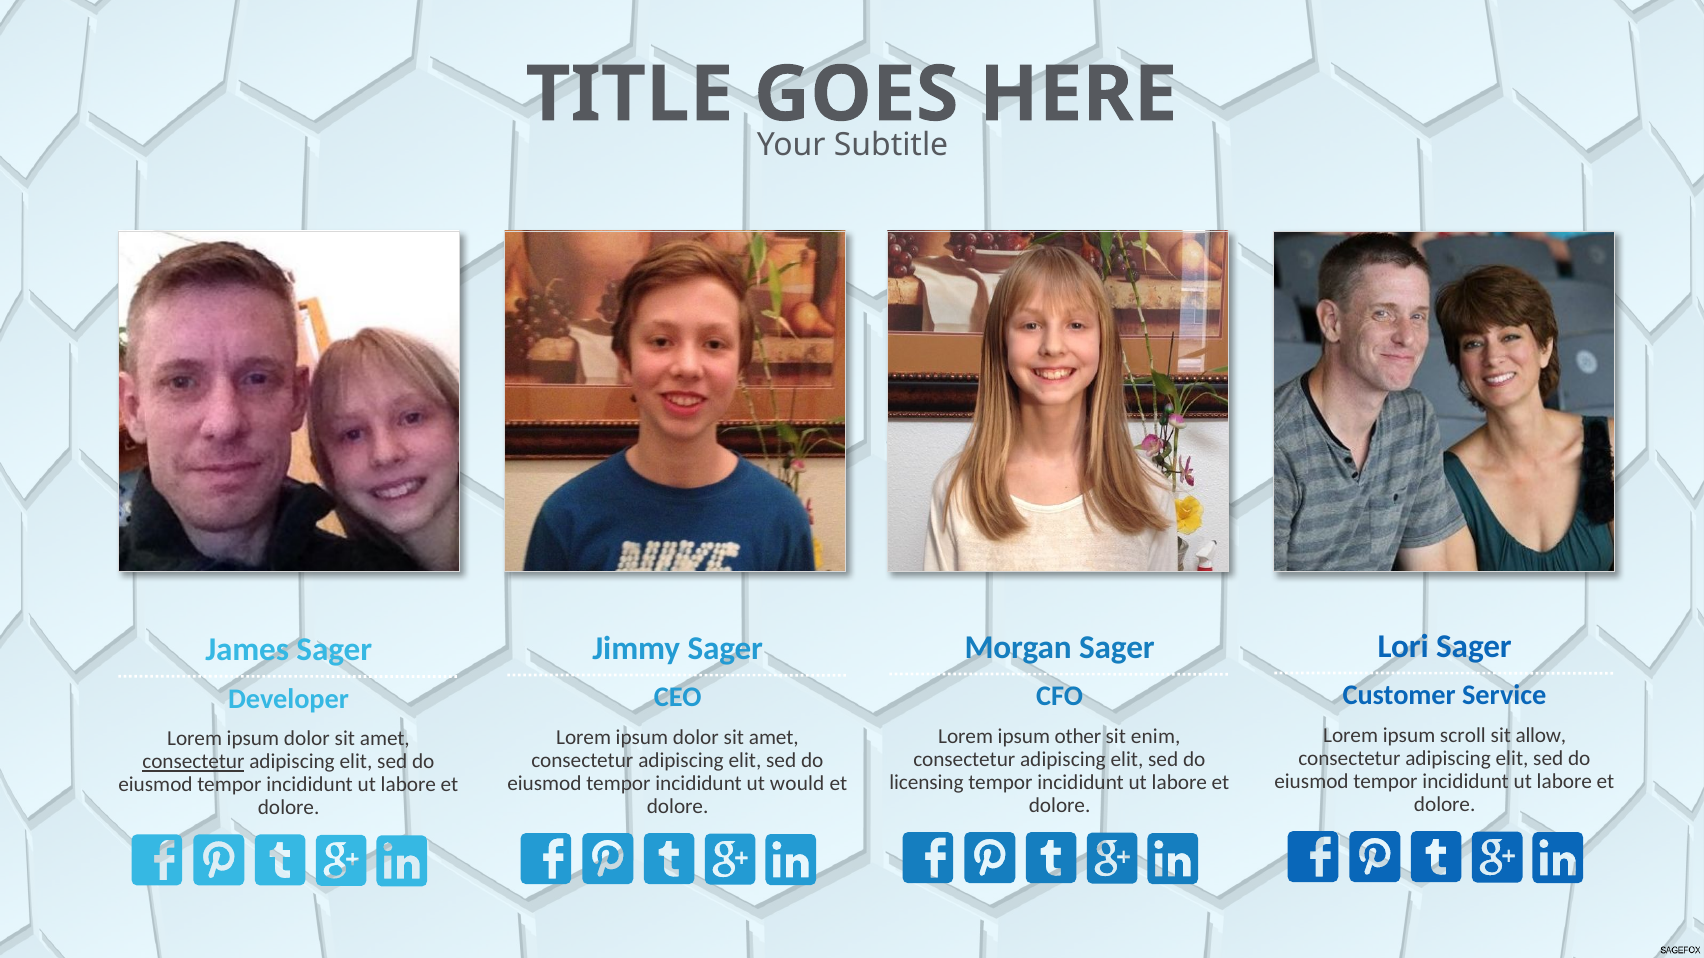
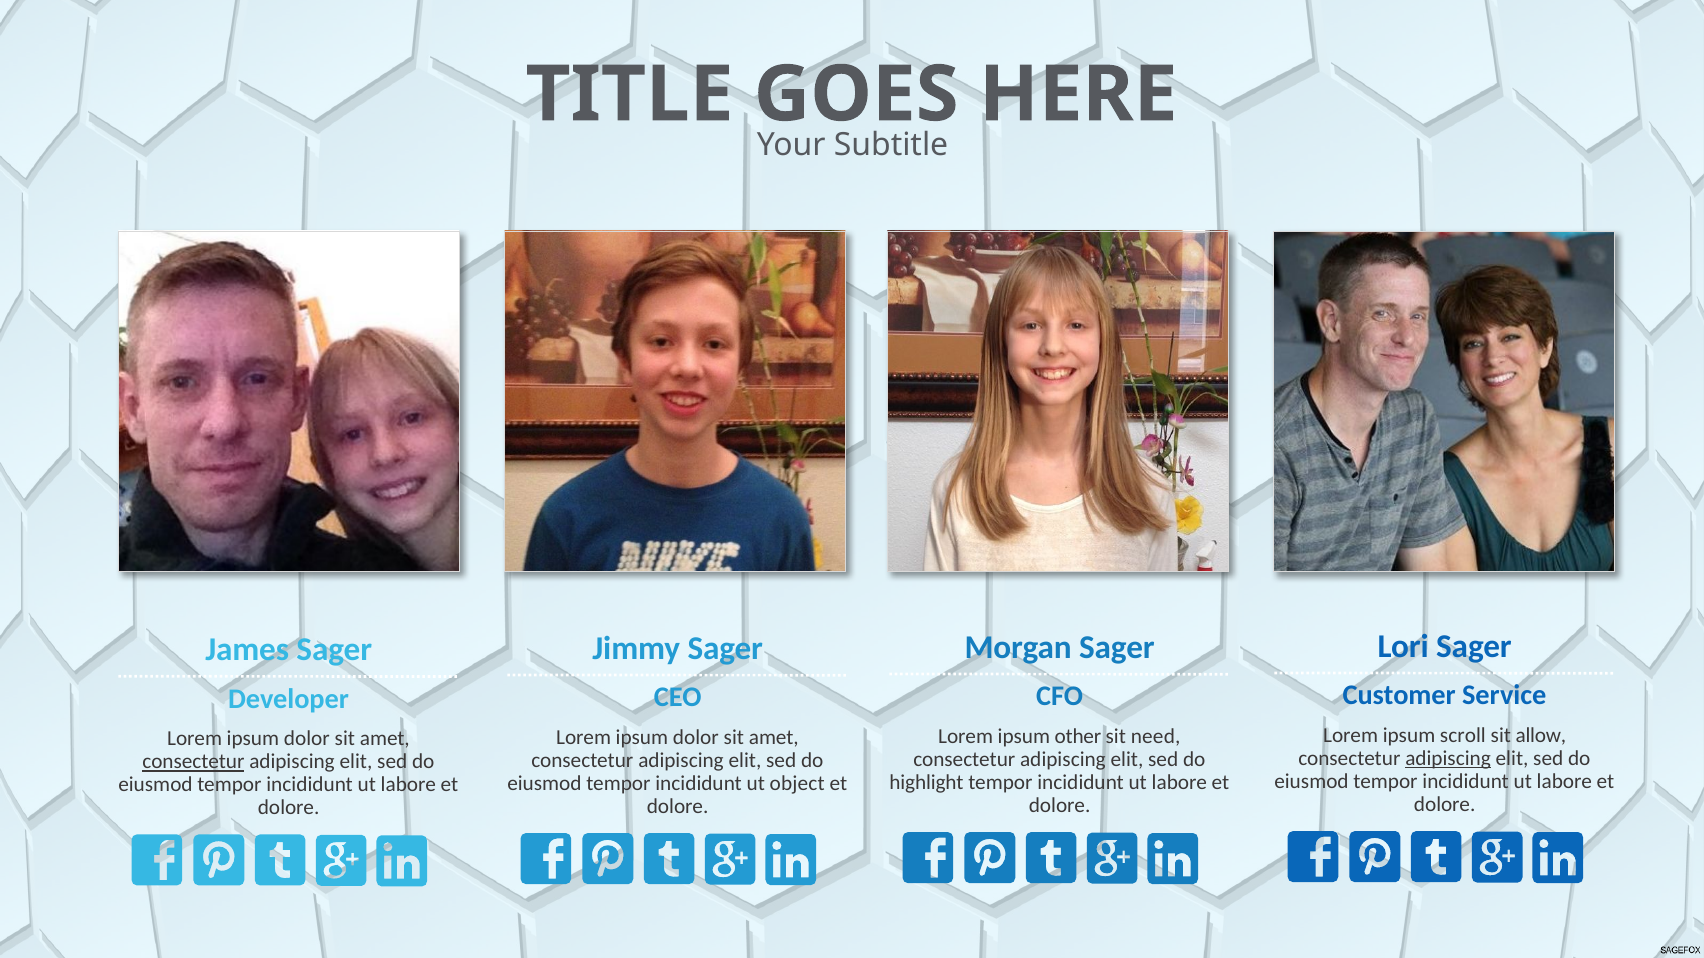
enim: enim -> need
adipiscing at (1448, 759) underline: none -> present
licensing: licensing -> highlight
would: would -> object
